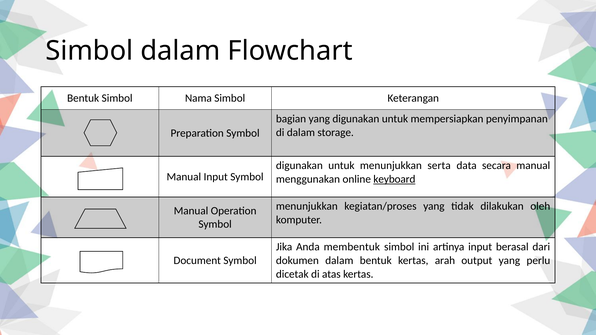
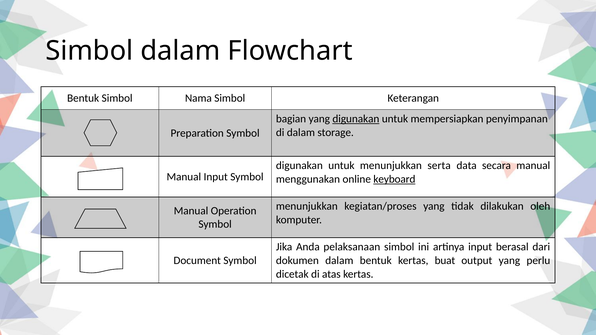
digunakan at (356, 119) underline: none -> present
membentuk: membentuk -> pelaksanaan
arah: arah -> buat
